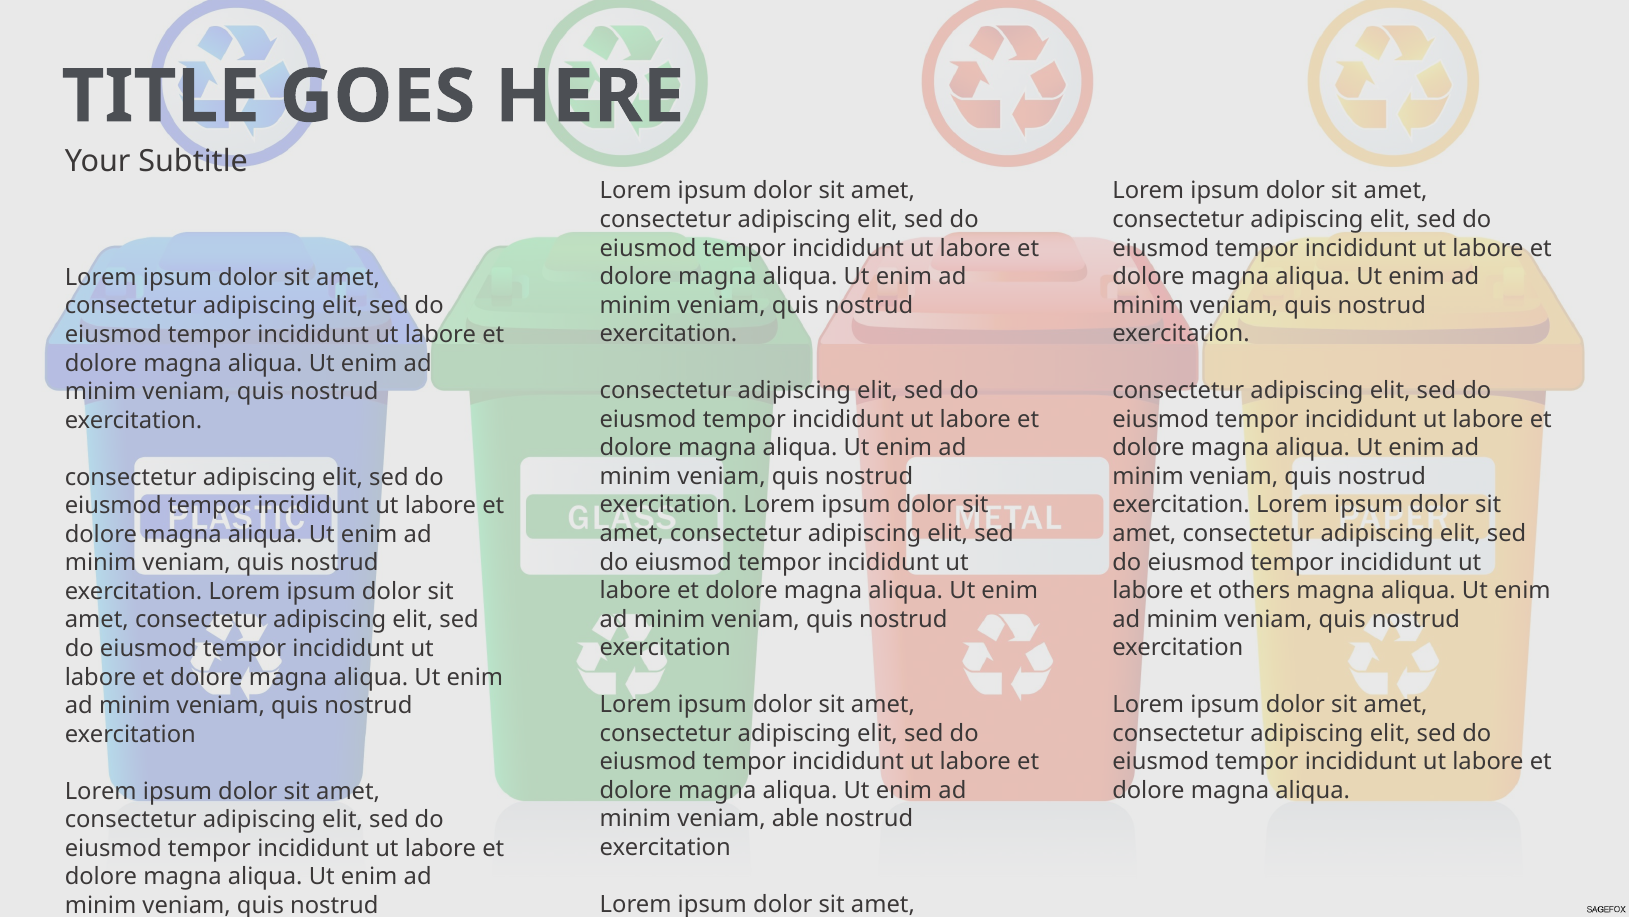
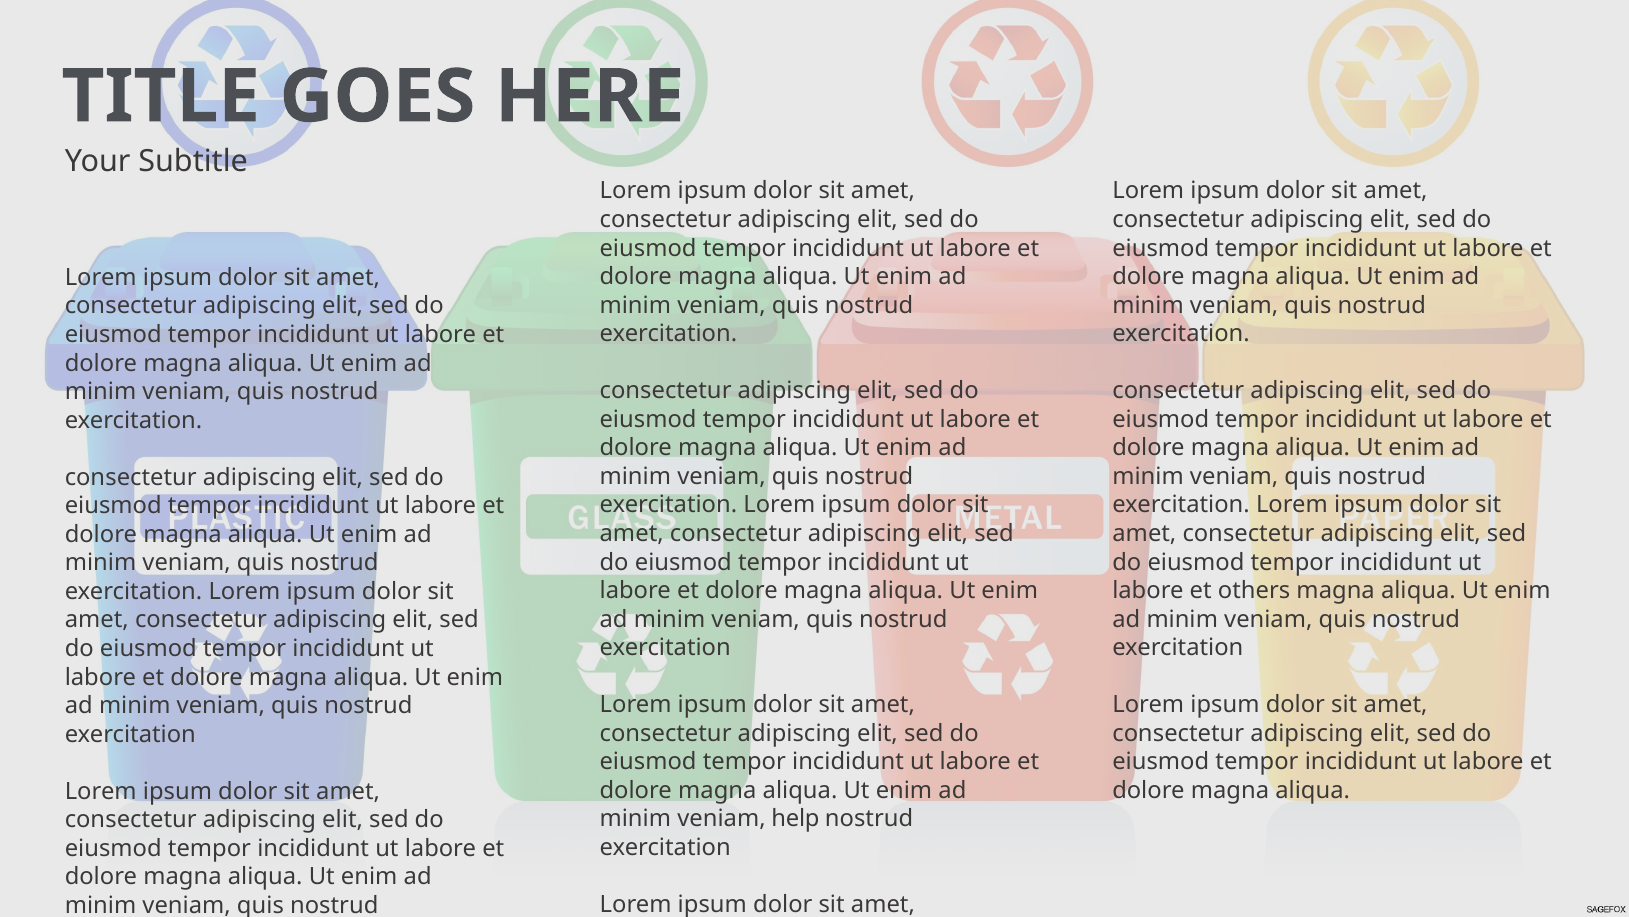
able: able -> help
